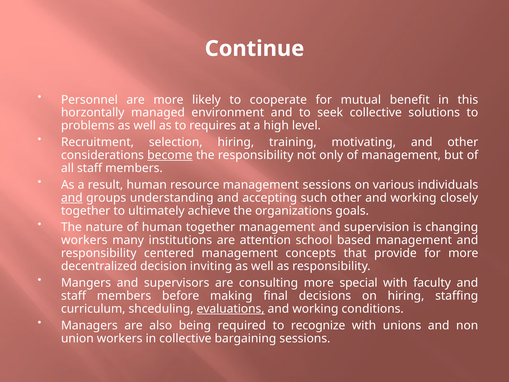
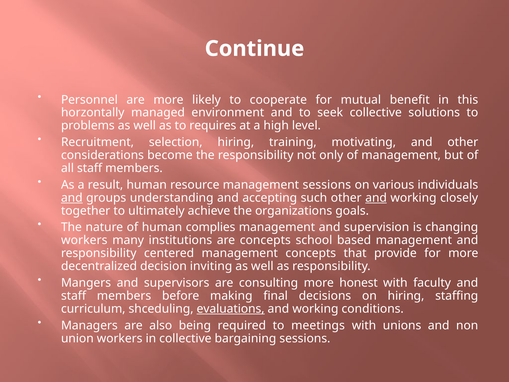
become underline: present -> none
and at (376, 198) underline: none -> present
human together: together -> complies
are attention: attention -> concepts
special: special -> honest
recognize: recognize -> meetings
